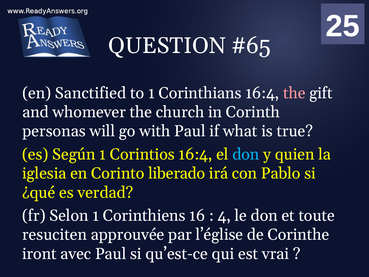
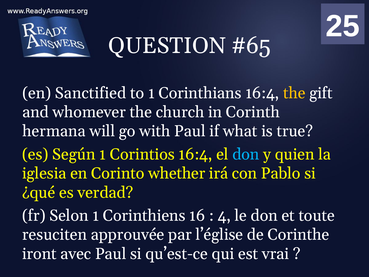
the at (294, 93) colour: pink -> yellow
personas: personas -> hermana
liberado: liberado -> whether
